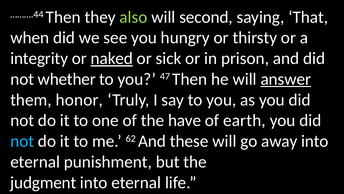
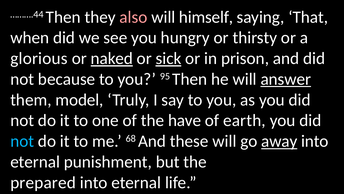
also colour: light green -> pink
second: second -> himself
integrity: integrity -> glorious
sick underline: none -> present
whether: whether -> because
47: 47 -> 95
honor: honor -> model
62: 62 -> 68
away underline: none -> present
judgment: judgment -> prepared
